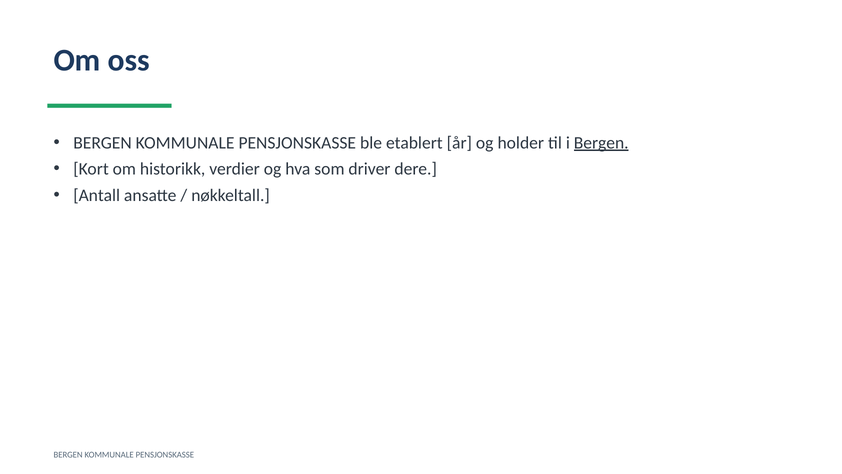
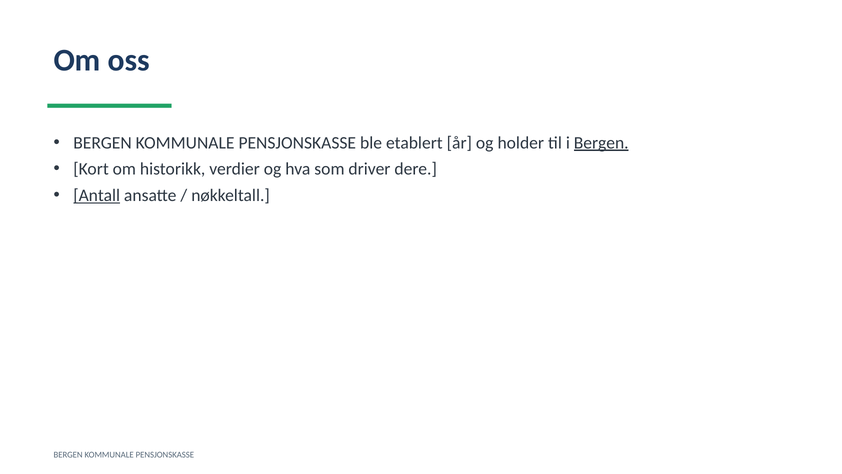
Antall underline: none -> present
